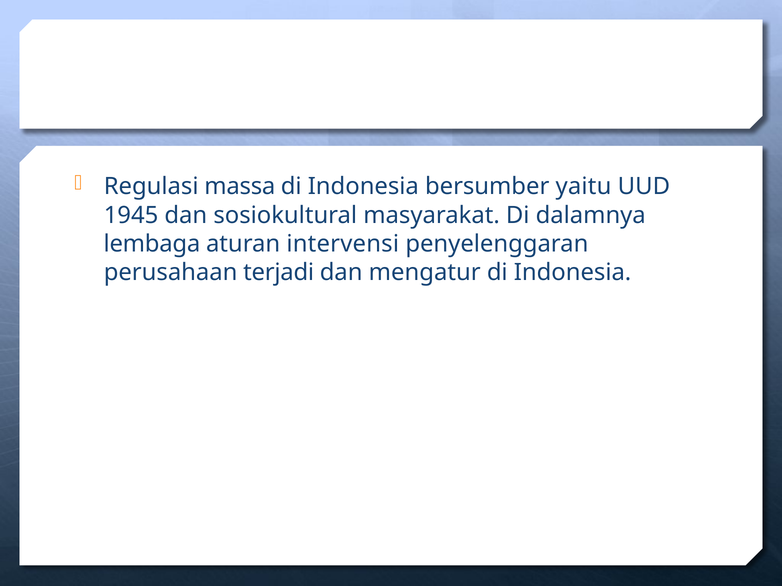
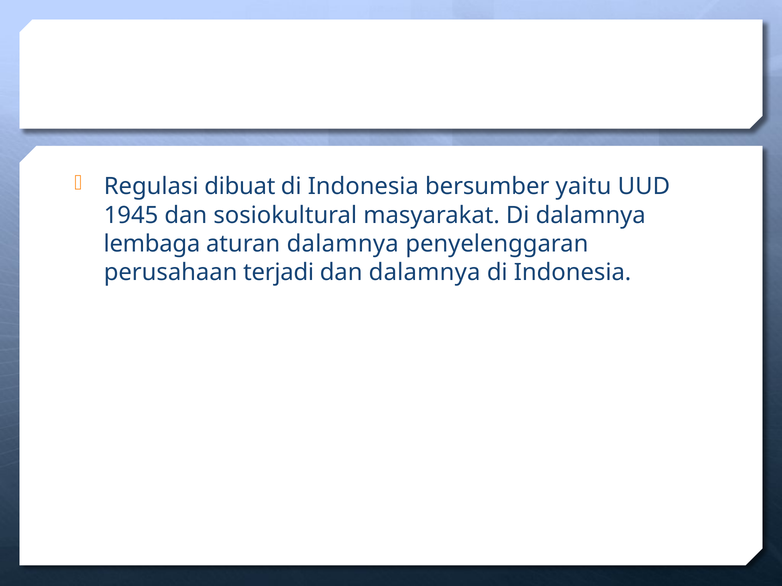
massa: massa -> dibuat
aturan intervensi: intervensi -> dalamnya
dan mengatur: mengatur -> dalamnya
